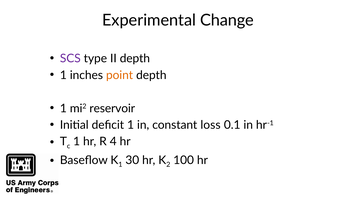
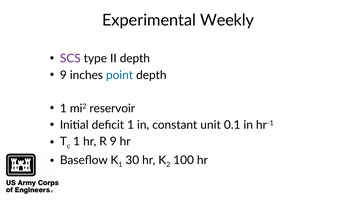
Change: Change -> Weekly
1 at (63, 75): 1 -> 9
point colour: orange -> blue
loss: loss -> unit
R 4: 4 -> 9
